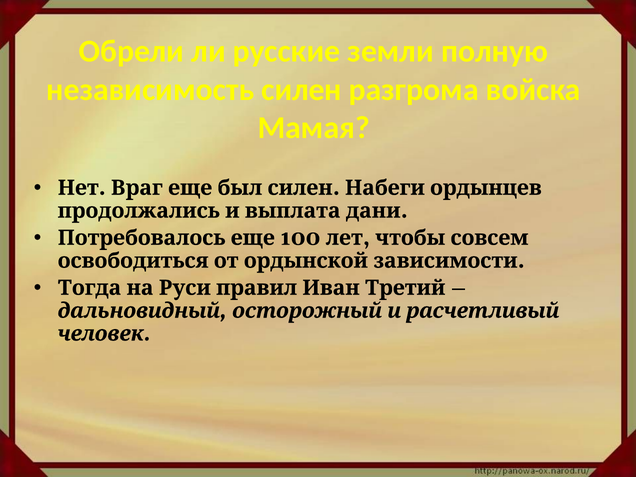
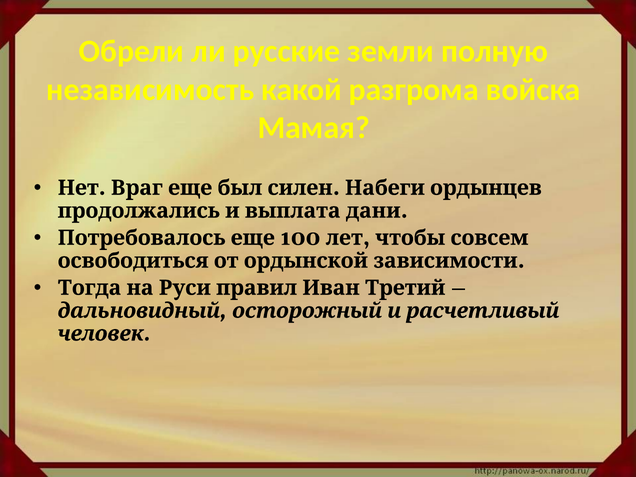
независимость силен: силен -> какой
